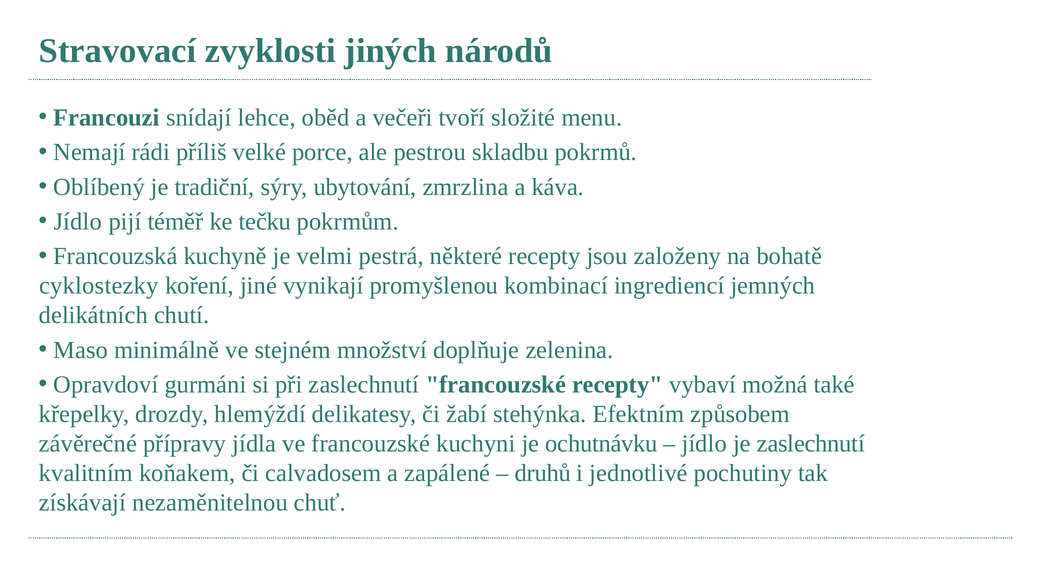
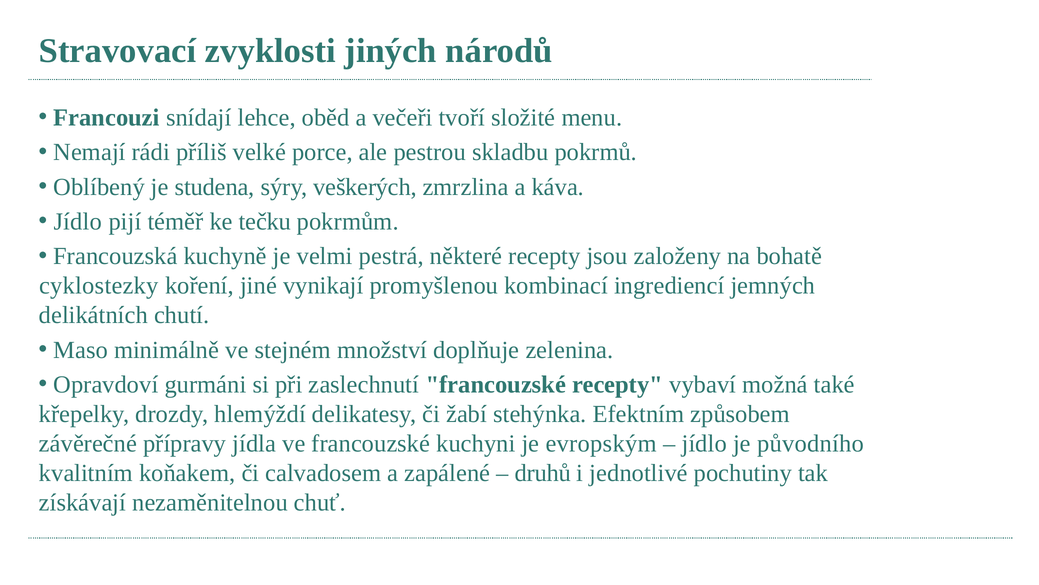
tradiční: tradiční -> studena
ubytování: ubytování -> veškerých
ochutnávku: ochutnávku -> evropským
je zaslechnutí: zaslechnutí -> původního
